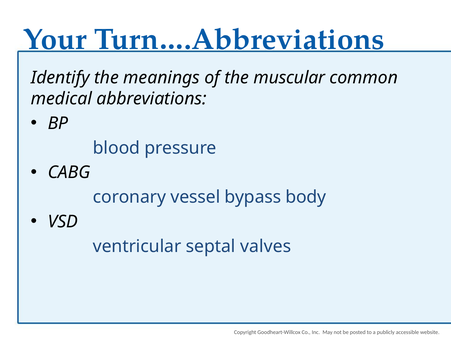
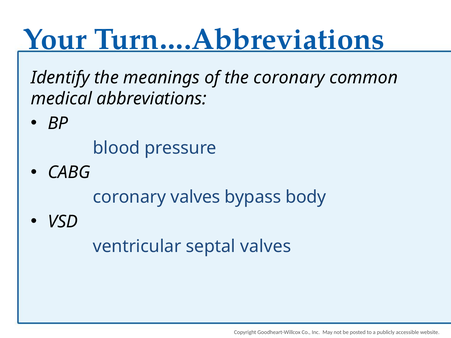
the muscular: muscular -> coronary
coronary vessel: vessel -> valves
